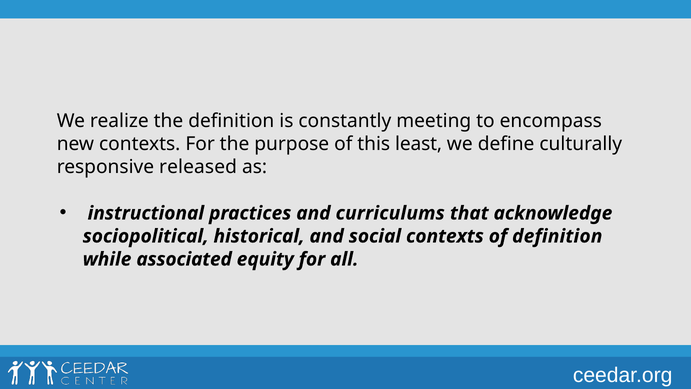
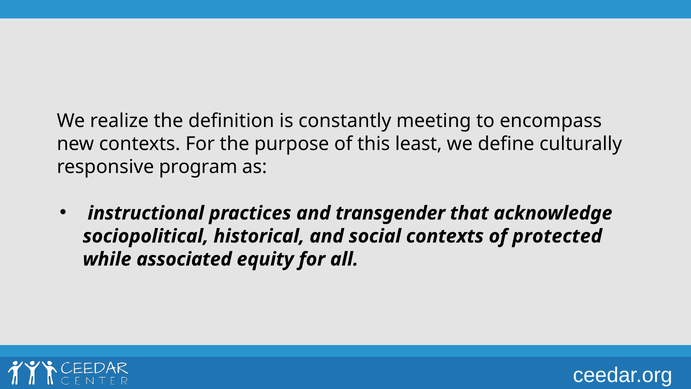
released: released -> program
curriculums: curriculums -> transgender
of definition: definition -> protected
